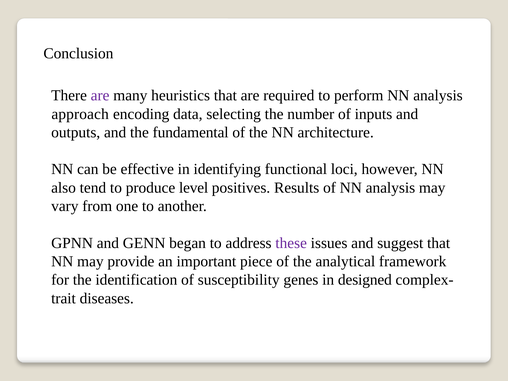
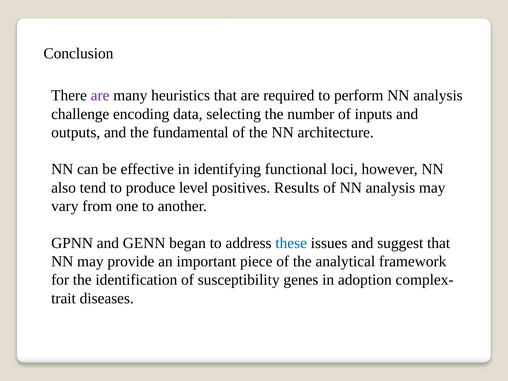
approach: approach -> challenge
these colour: purple -> blue
designed: designed -> adoption
